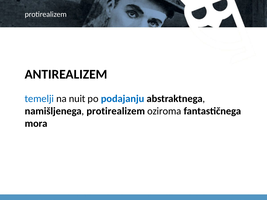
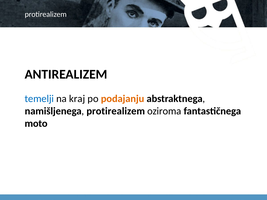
nuit: nuit -> kraj
podajanju colour: blue -> orange
mora: mora -> moto
